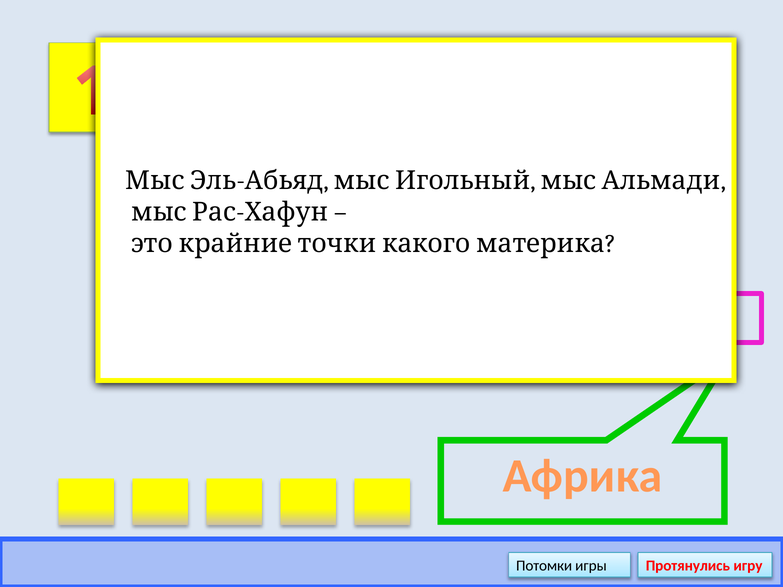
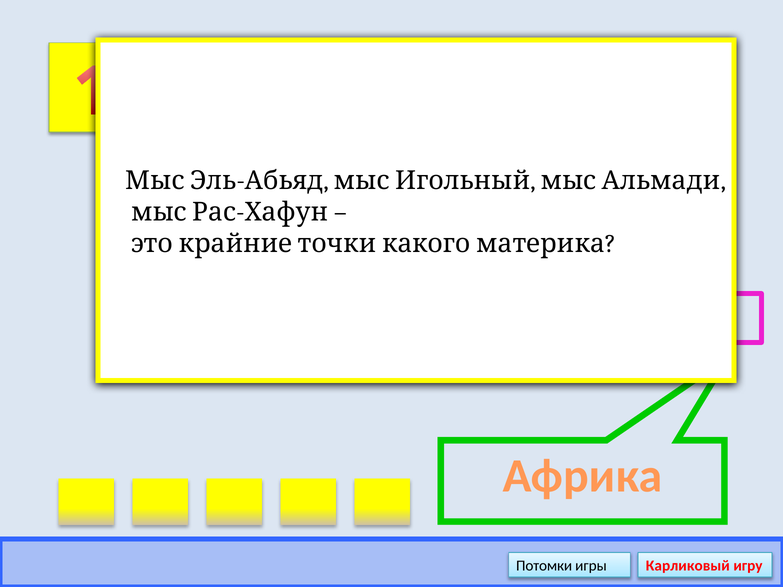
Протянулись: Протянулись -> Карликовый
